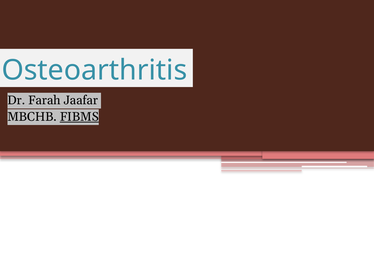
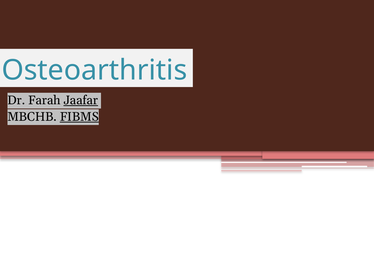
Jaafar underline: none -> present
